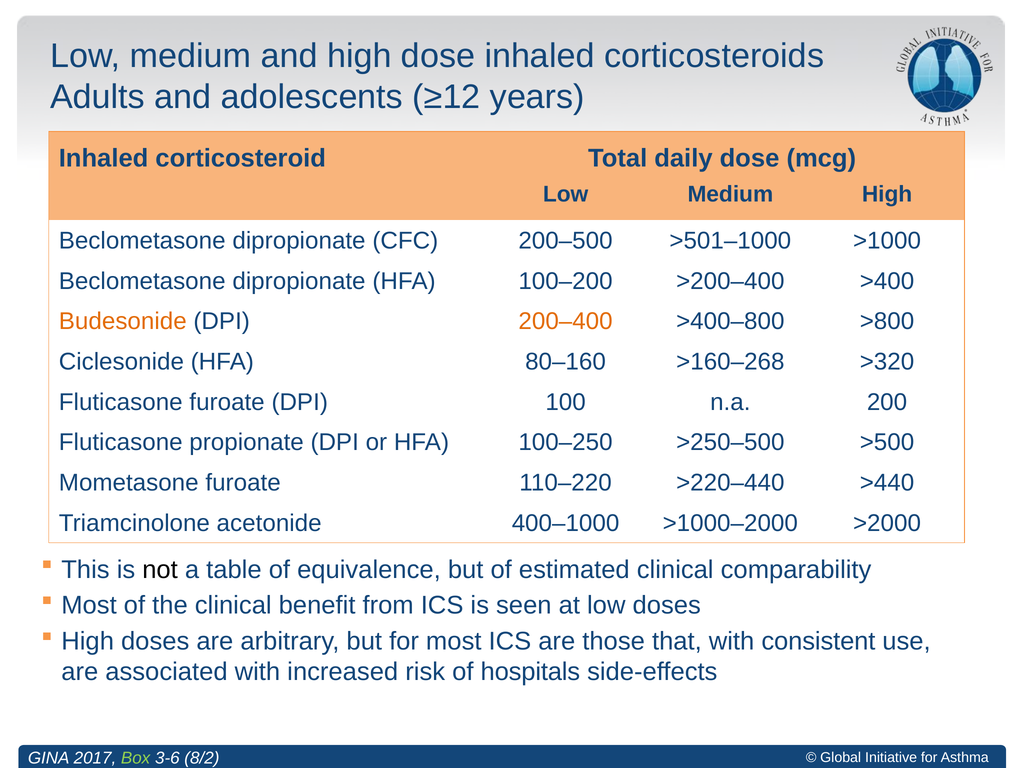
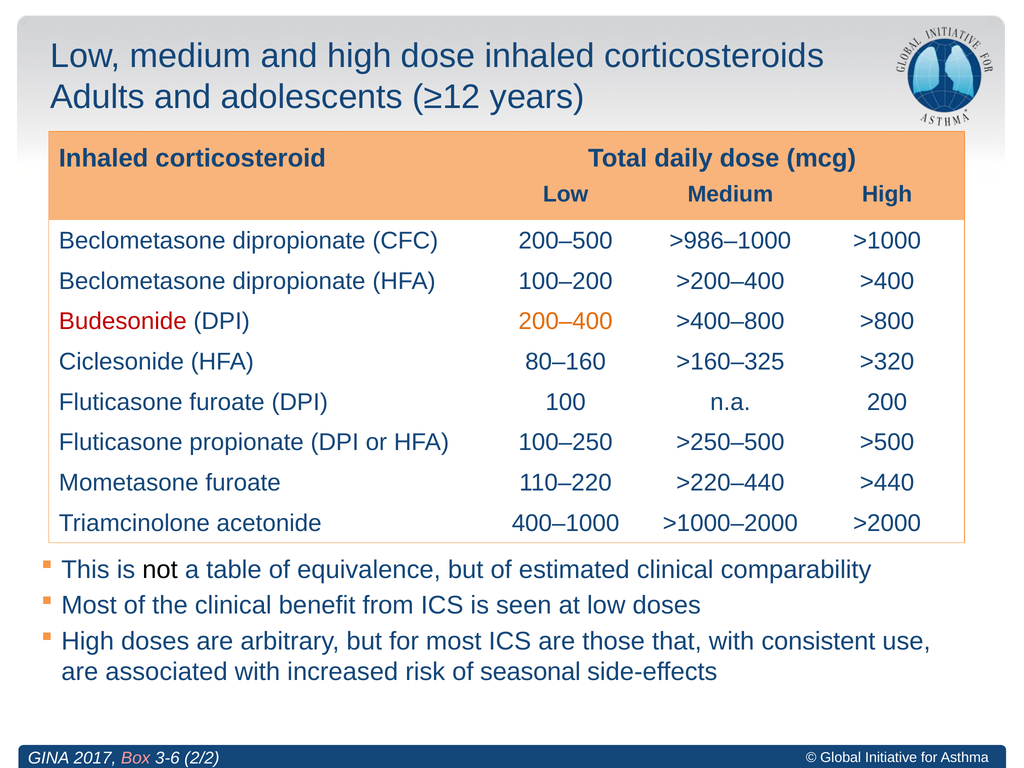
>501–1000: >501–1000 -> >986–1000
Budesonide colour: orange -> red
>160–268: >160–268 -> >160–325
hospitals: hospitals -> seasonal
Box colour: light green -> pink
8/2: 8/2 -> 2/2
